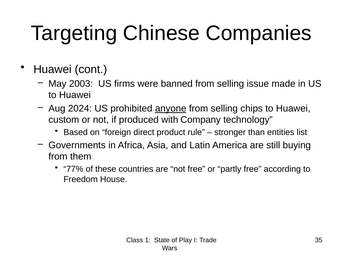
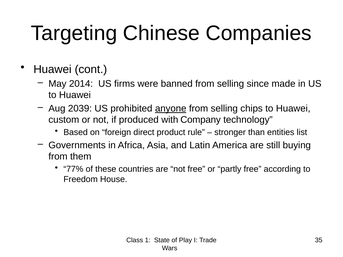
2003: 2003 -> 2014
issue: issue -> since
2024: 2024 -> 2039
